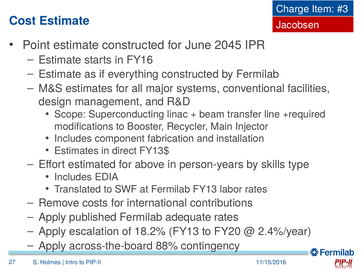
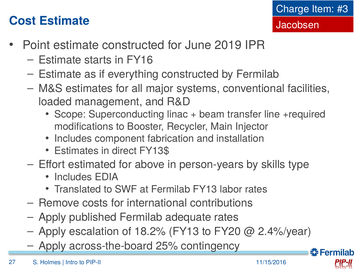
2045: 2045 -> 2019
design: design -> loaded
88%: 88% -> 25%
